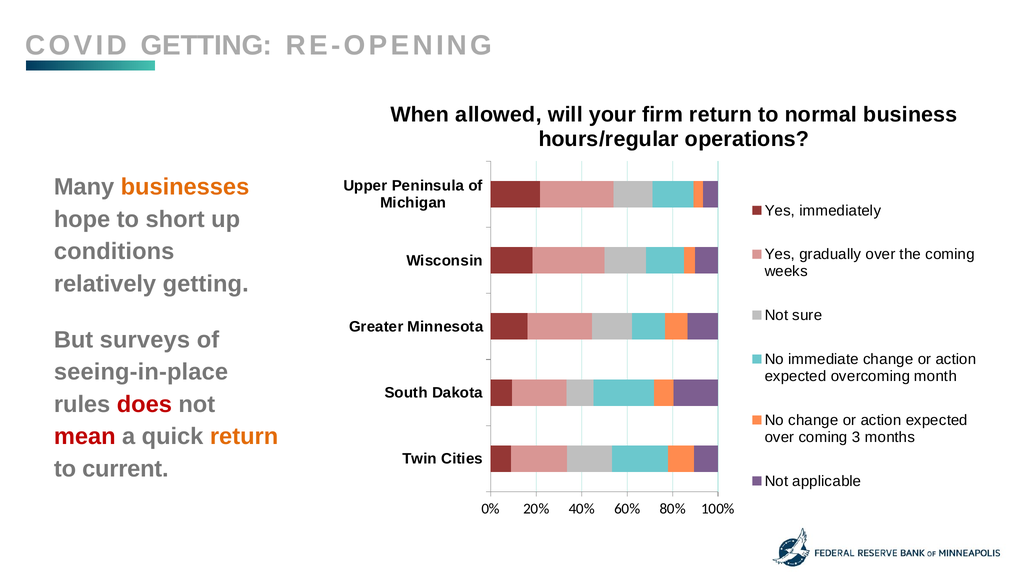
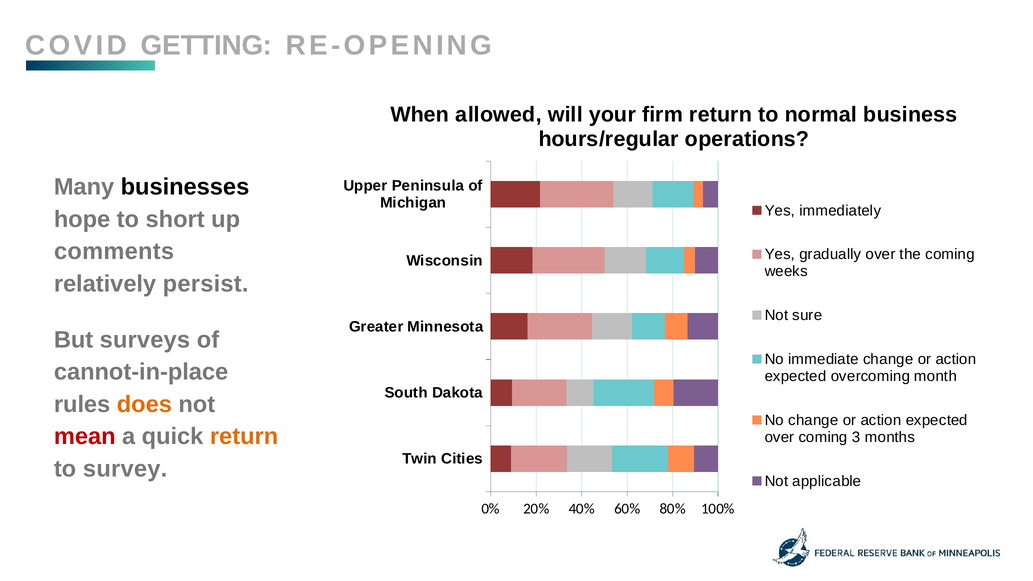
businesses colour: orange -> black
conditions: conditions -> comments
relatively getting: getting -> persist
seeing-in-place: seeing-in-place -> cannot-in-place
does colour: red -> orange
current: current -> survey
